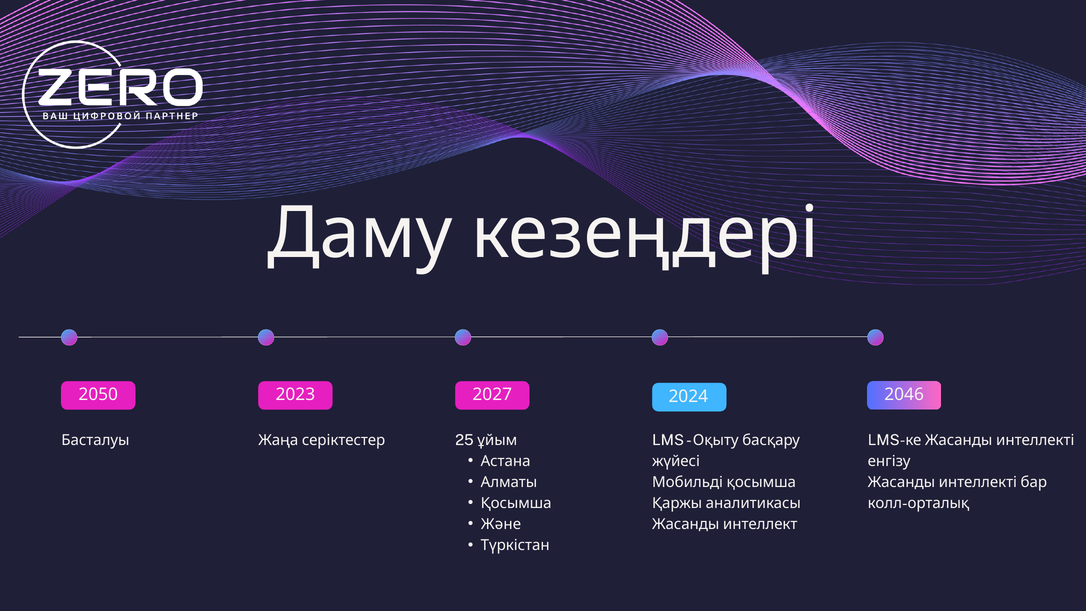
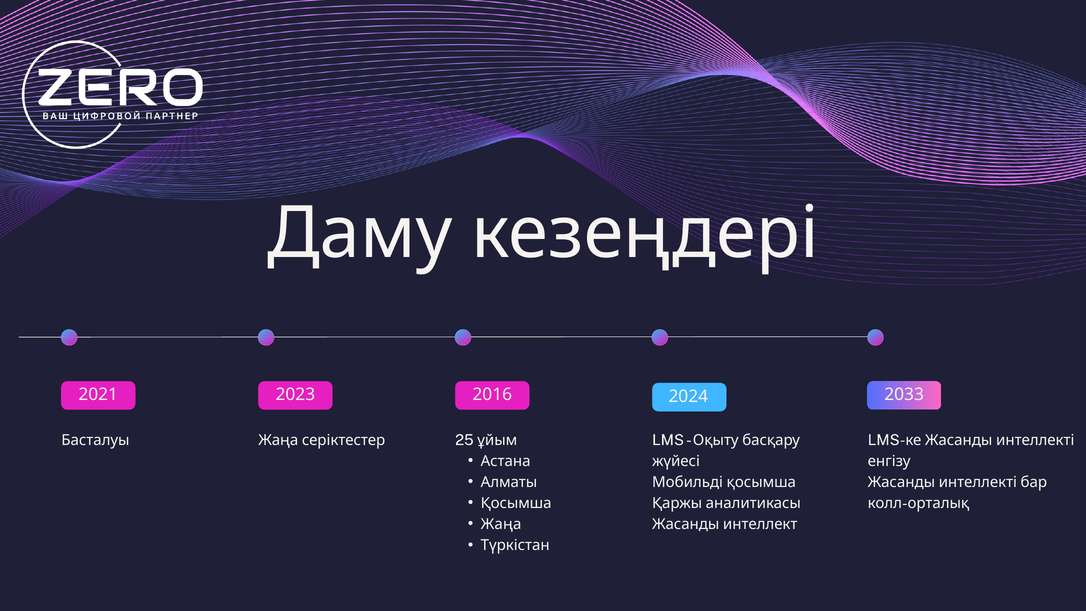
2050: 2050 -> 2021
2027: 2027 -> 2016
2046: 2046 -> 2033
Және: Және -> Жаңа
